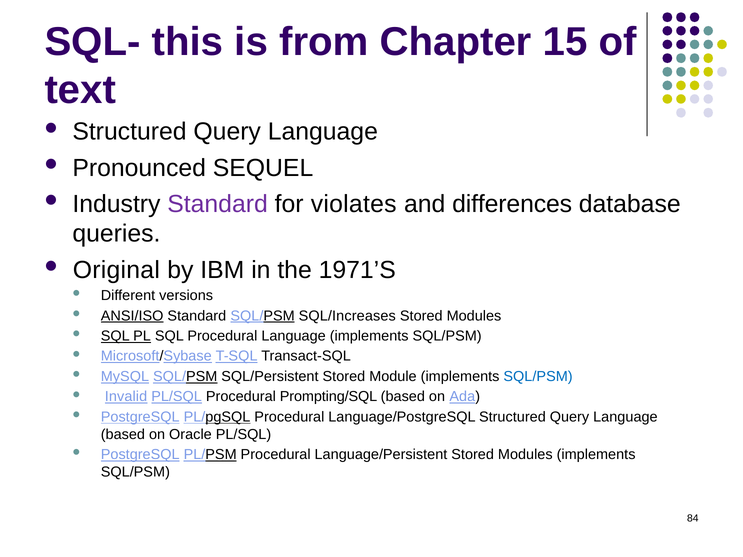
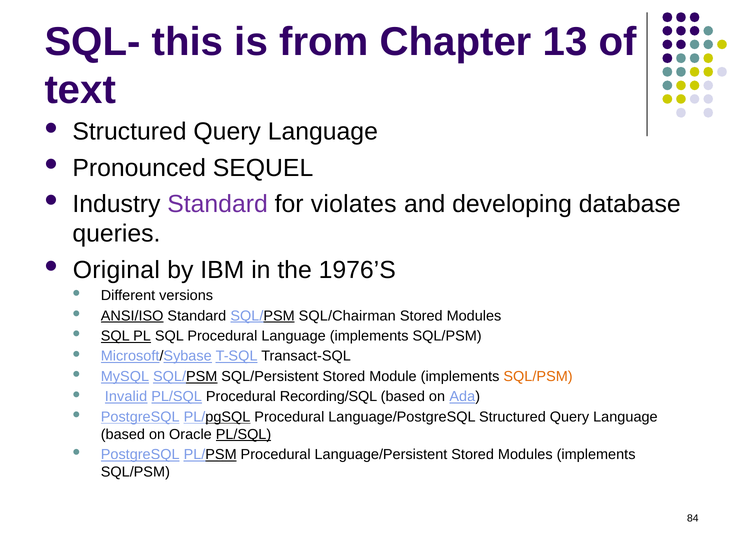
15: 15 -> 13
differences: differences -> developing
1971’S: 1971’S -> 1976’S
SQL/Increases: SQL/Increases -> SQL/Chairman
SQL/PSM at (538, 377) colour: blue -> orange
Prompting/SQL: Prompting/SQL -> Recording/SQL
PL/SQL at (244, 434) underline: none -> present
